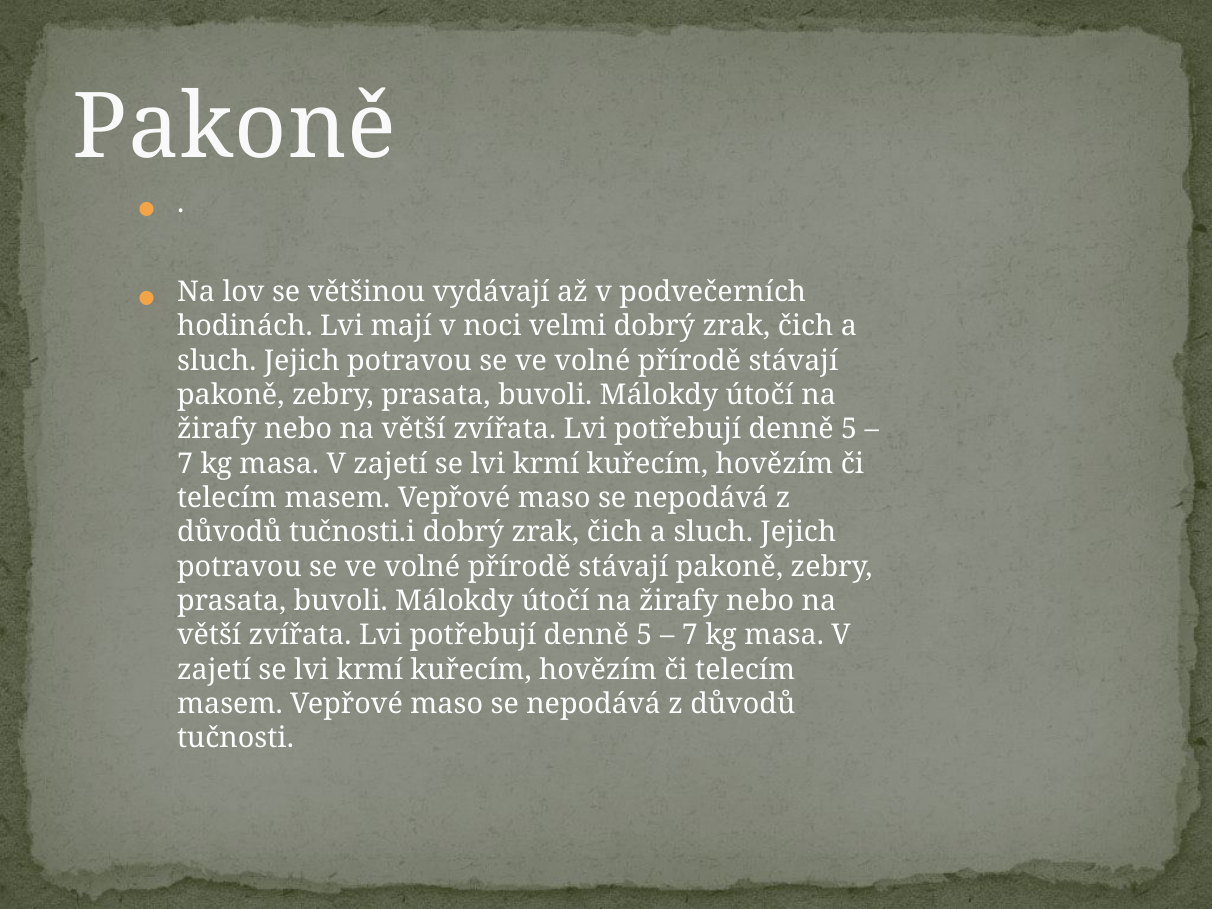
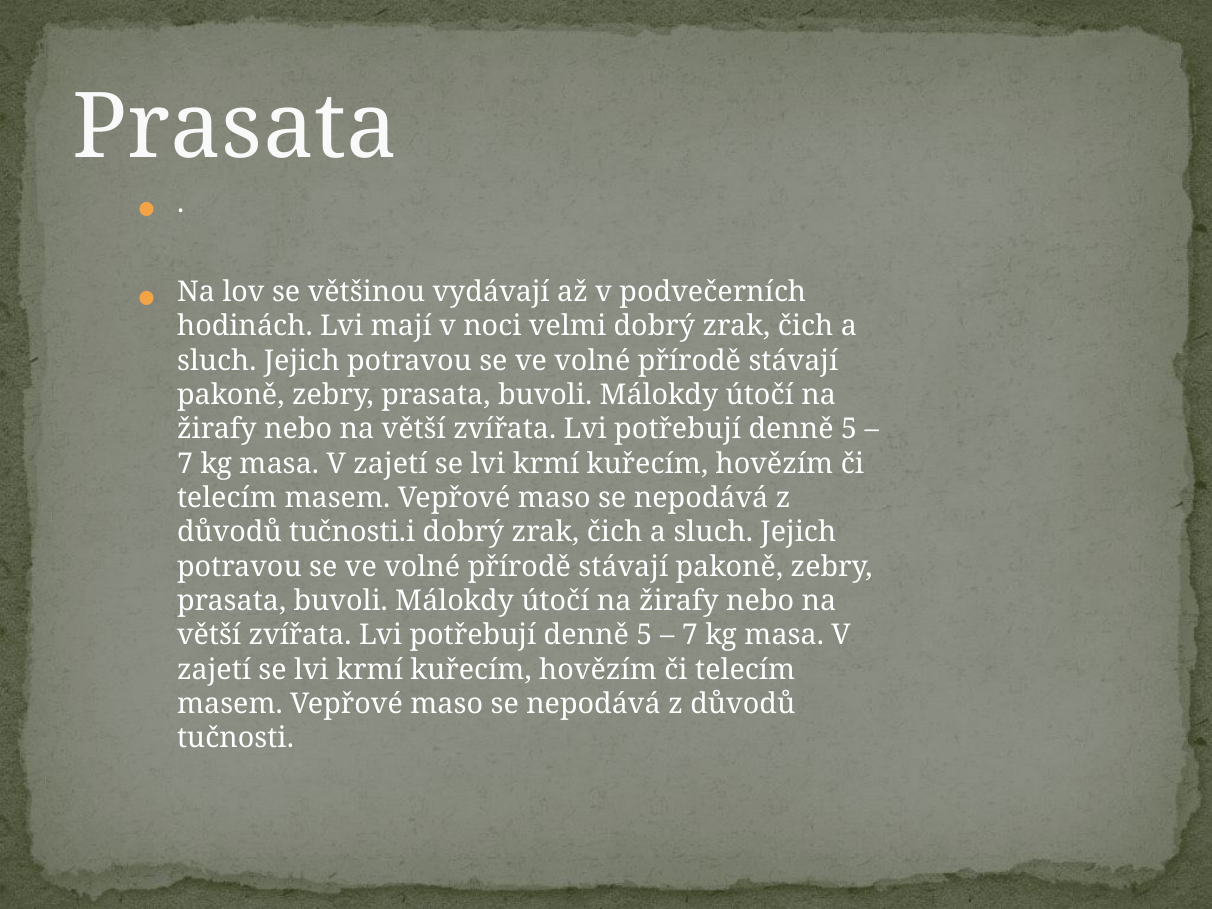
Pakoně at (235, 128): Pakoně -> Prasata
